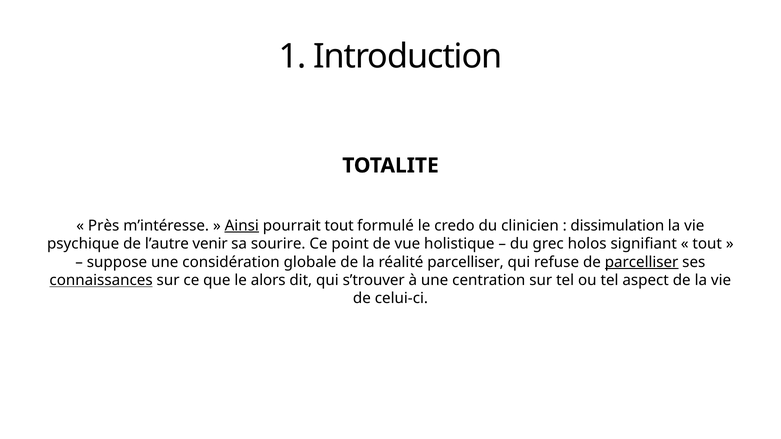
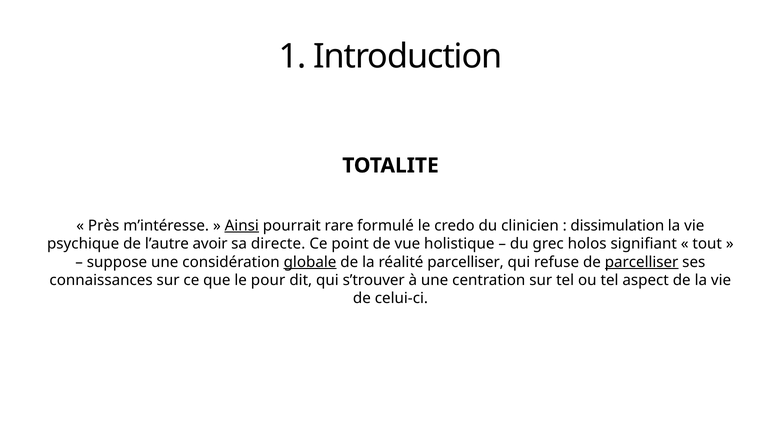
pourrait tout: tout -> rare
venir: venir -> avoir
sourire: sourire -> directe
globale underline: none -> present
connaissances underline: present -> none
alors: alors -> pour
